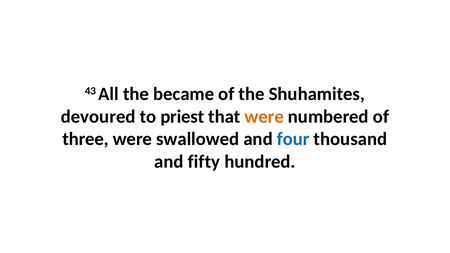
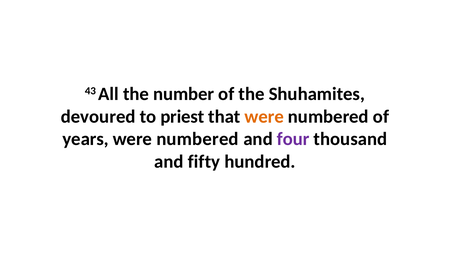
became: became -> number
three: three -> years
swallowed at (198, 139): swallowed -> numbered
four colour: blue -> purple
